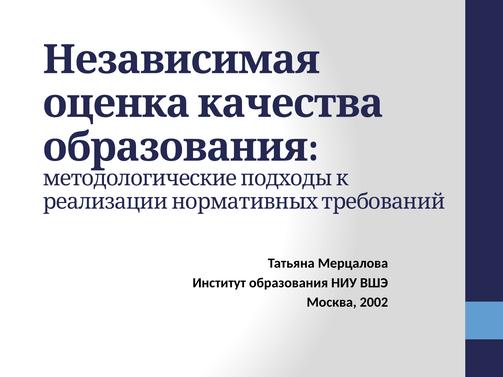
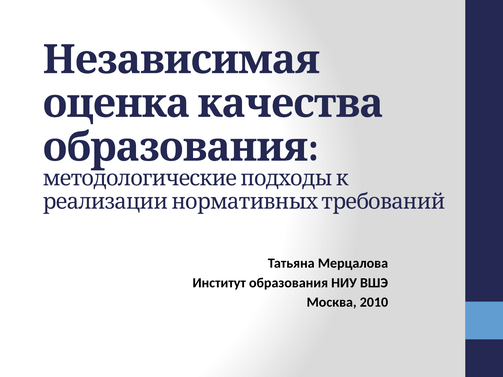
2002: 2002 -> 2010
